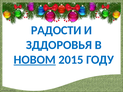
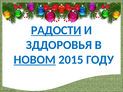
РАДОСТИ underline: none -> present
